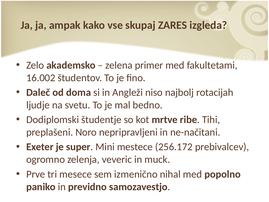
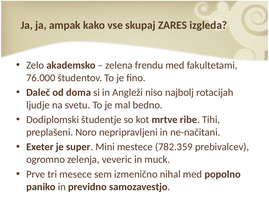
primer: primer -> frendu
16.002: 16.002 -> 76.000
256.172: 256.172 -> 782.359
